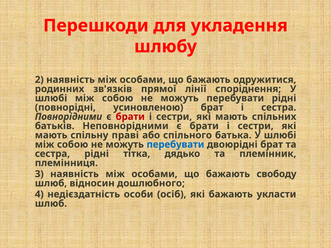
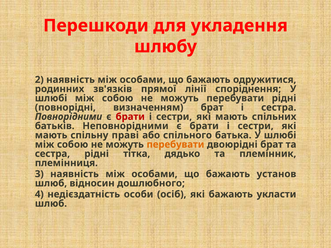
усиновленою: усиновленою -> визначенням
перебувати at (175, 145) colour: blue -> orange
свободу: свободу -> установ
